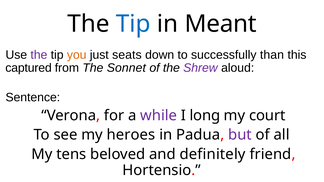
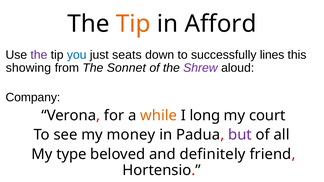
Tip at (133, 24) colour: blue -> orange
Meant: Meant -> Afford
you colour: orange -> blue
than: than -> lines
captured: captured -> showing
Sentence: Sentence -> Company
while colour: purple -> orange
heroes: heroes -> money
tens: tens -> type
